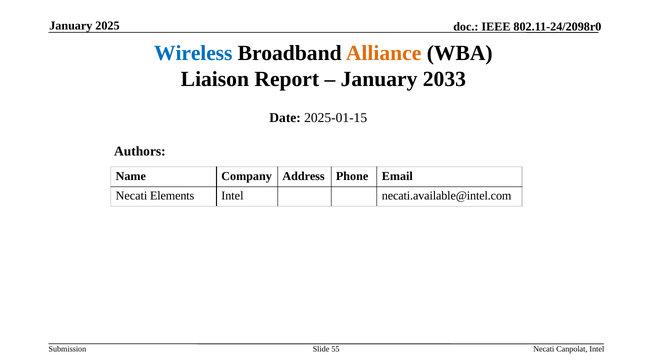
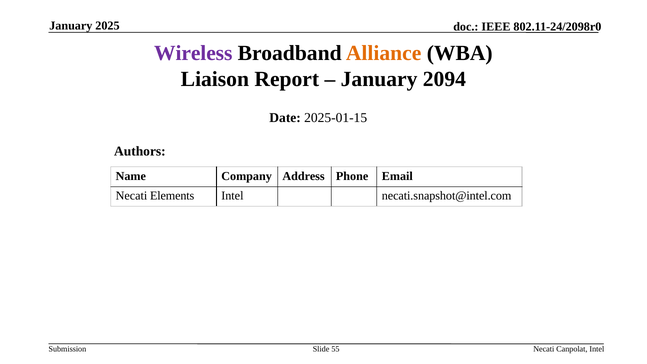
Wireless colour: blue -> purple
2033: 2033 -> 2094
necati.available@intel.com: necati.available@intel.com -> necati.snapshot@intel.com
